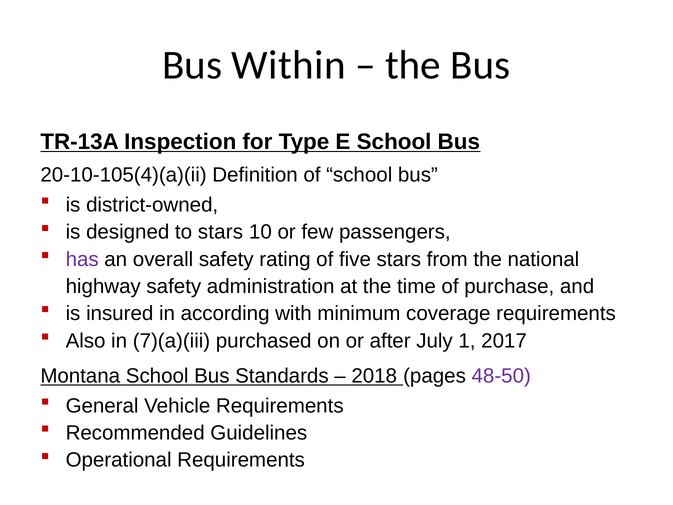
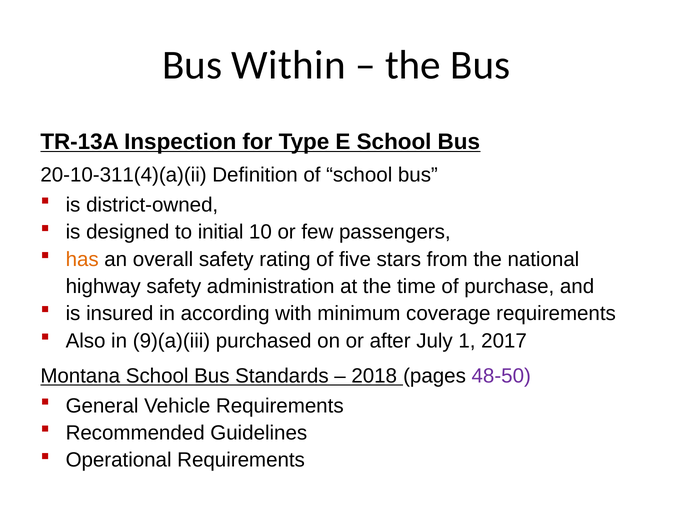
20-10-105(4)(a)(ii: 20-10-105(4)(a)(ii -> 20-10-311(4)(a)(ii
to stars: stars -> initial
has colour: purple -> orange
7)(a)(iii: 7)(a)(iii -> 9)(a)(iii
